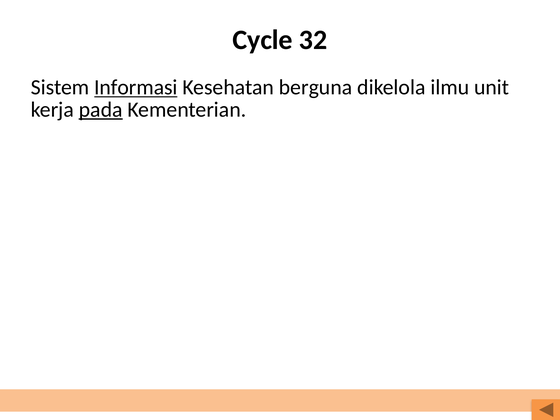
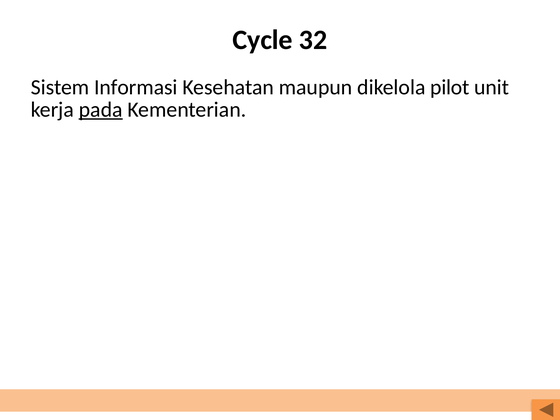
Informasi underline: present -> none
berguna: berguna -> maupun
ilmu: ilmu -> pilot
